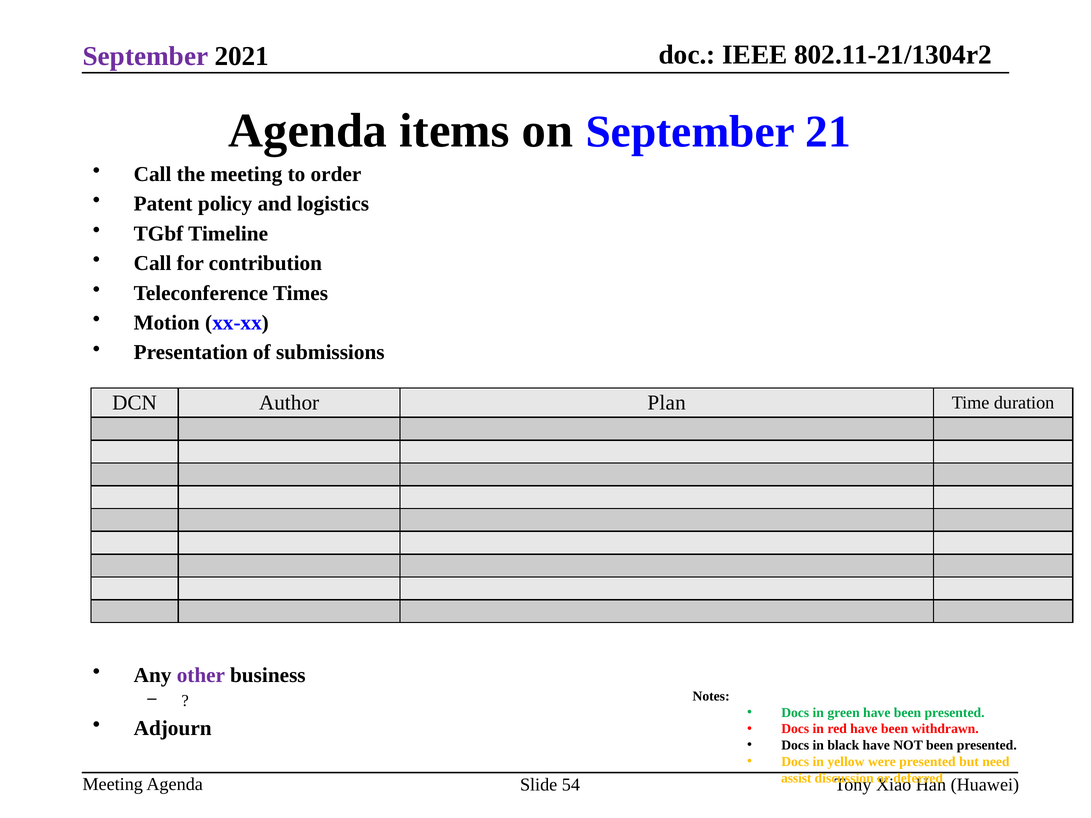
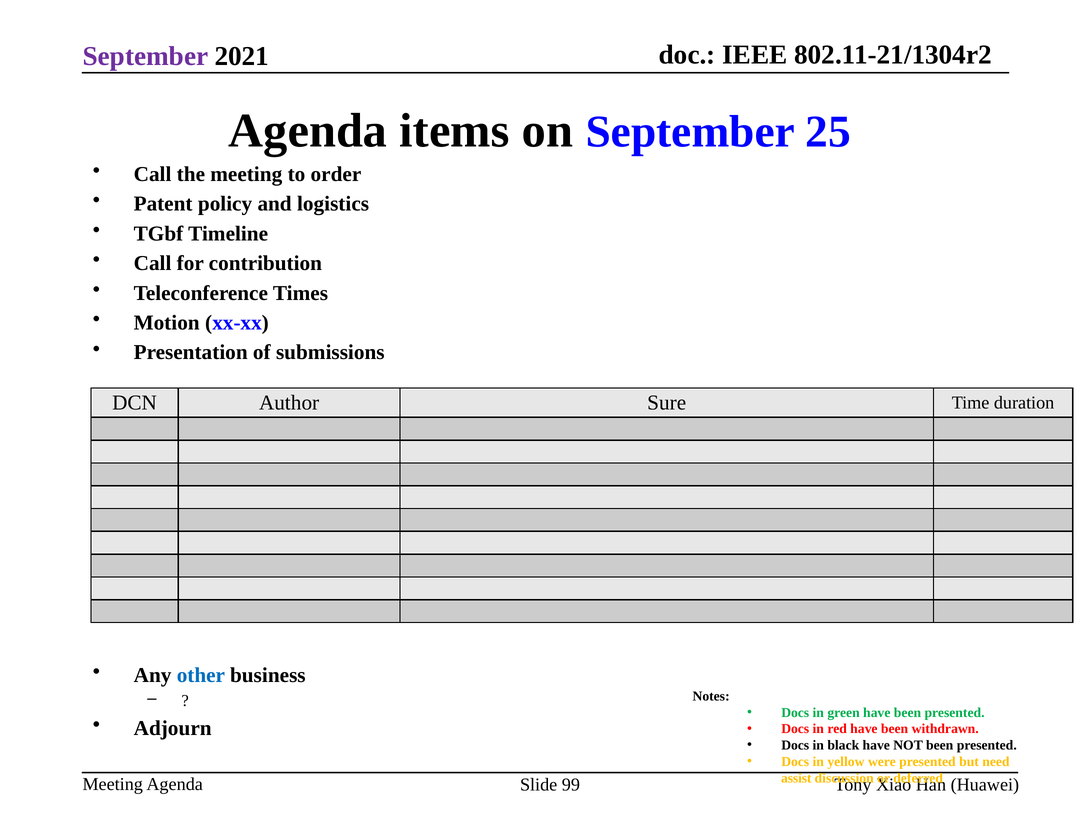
21: 21 -> 25
Plan: Plan -> Sure
other colour: purple -> blue
54: 54 -> 99
